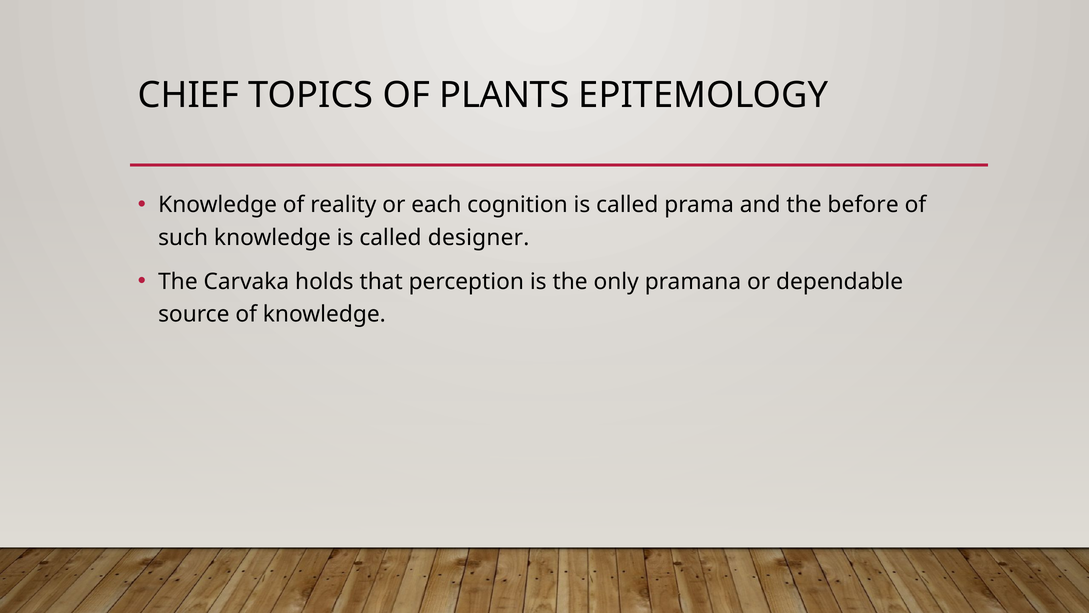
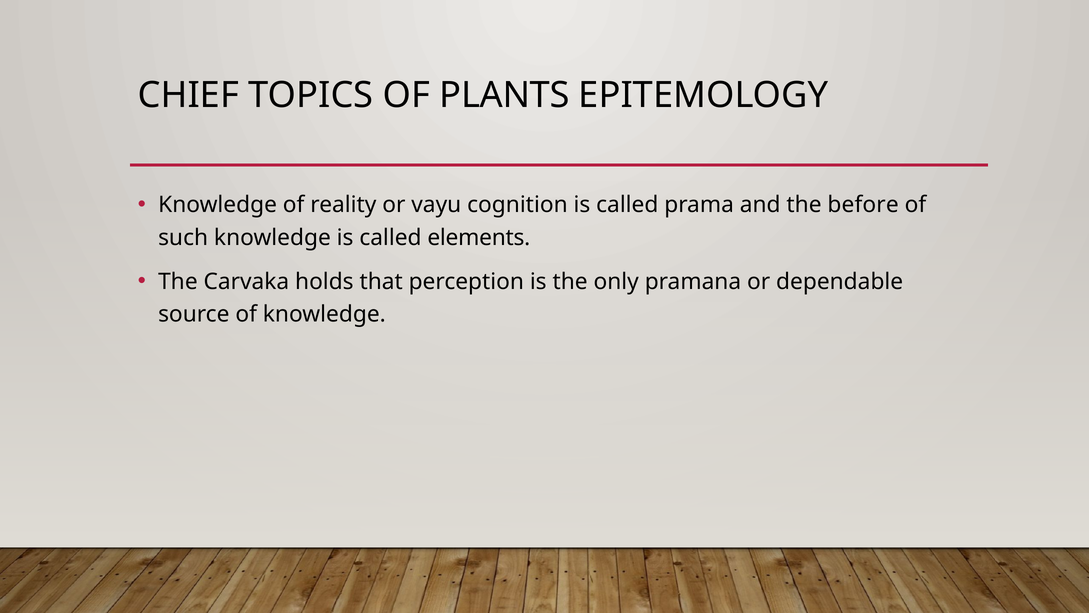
each: each -> vayu
designer: designer -> elements
